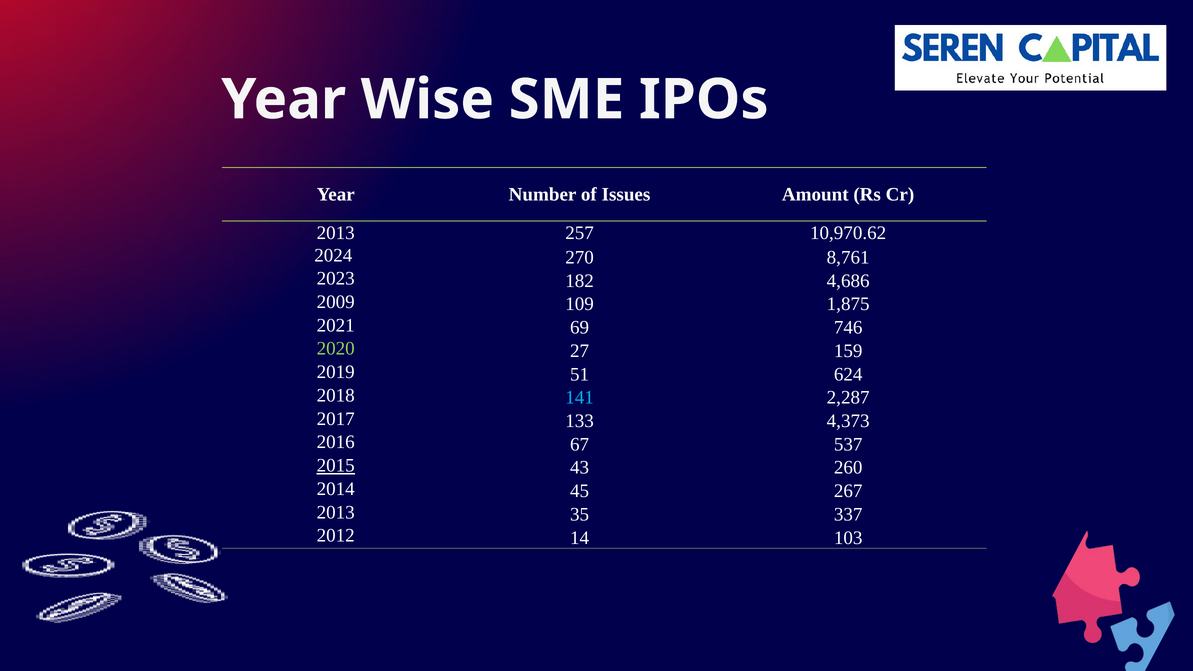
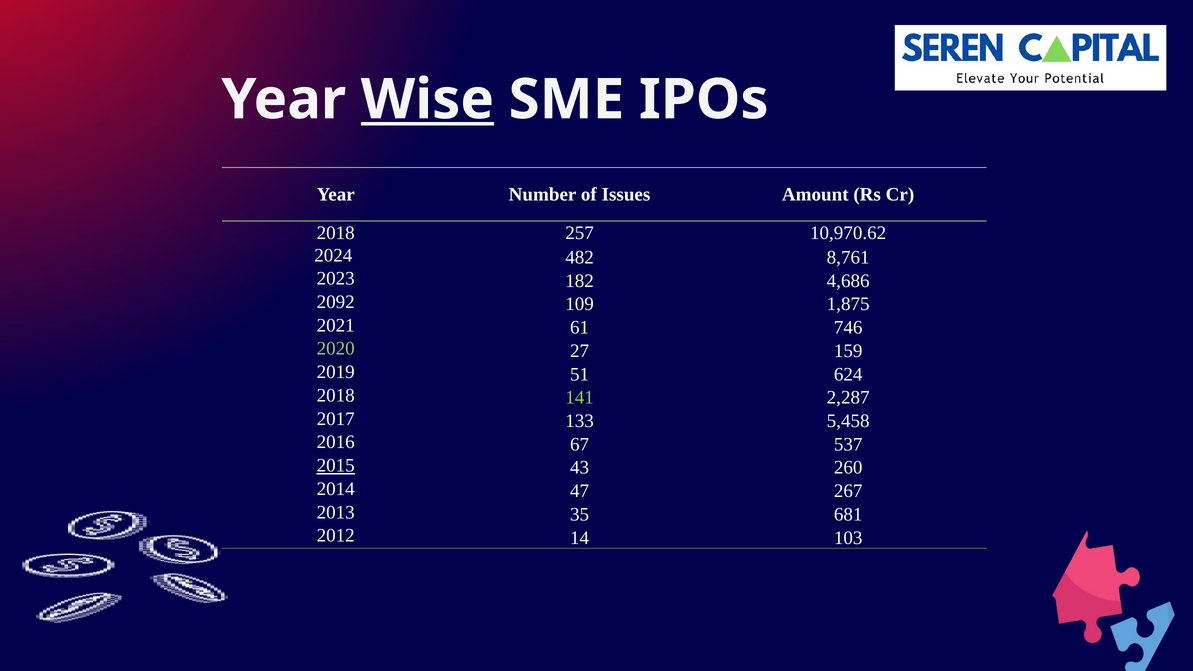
Wise underline: none -> present
2013 at (336, 233): 2013 -> 2018
270: 270 -> 482
2009: 2009 -> 2092
69: 69 -> 61
141 colour: light blue -> light green
4,373: 4,373 -> 5,458
45: 45 -> 47
337: 337 -> 681
